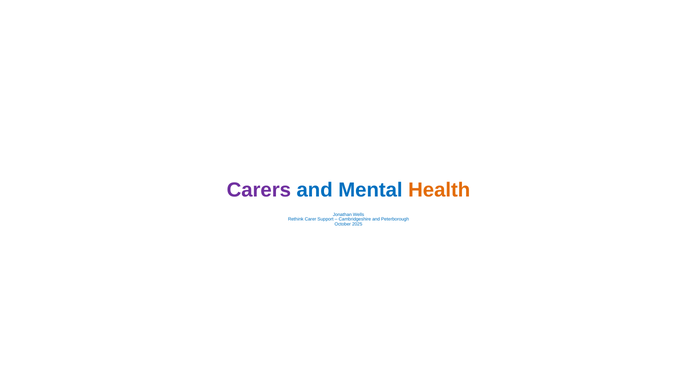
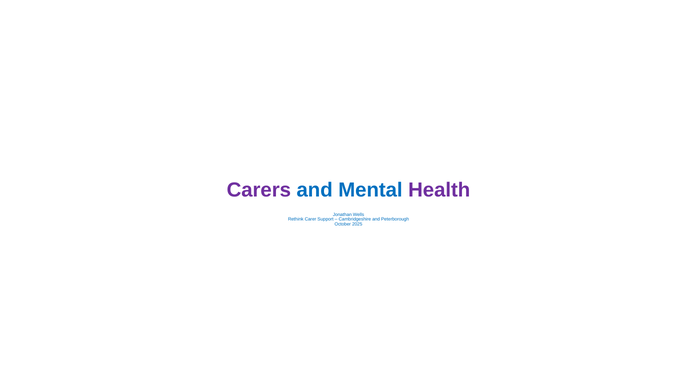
Health colour: orange -> purple
